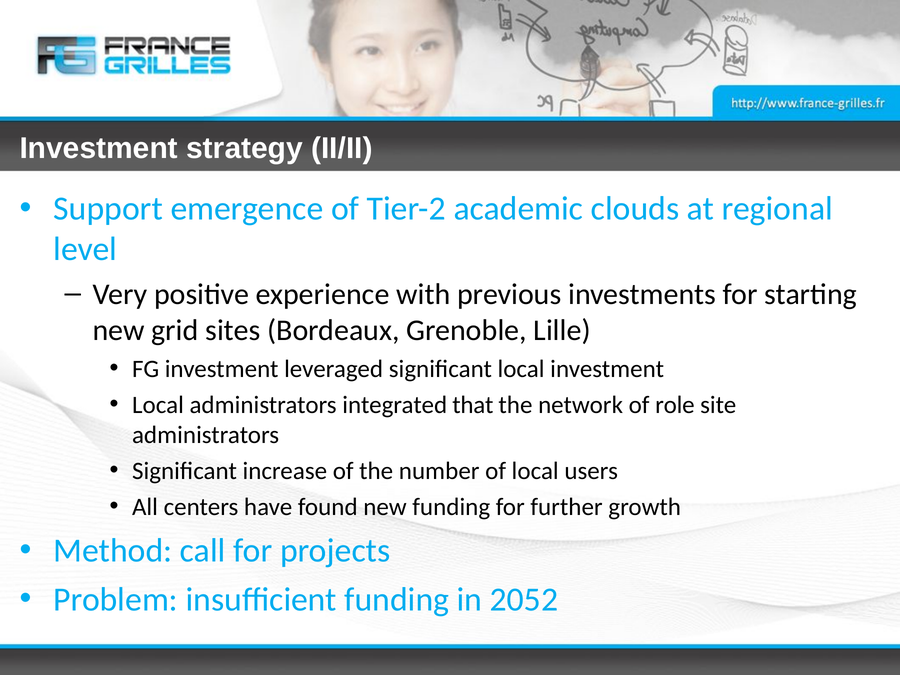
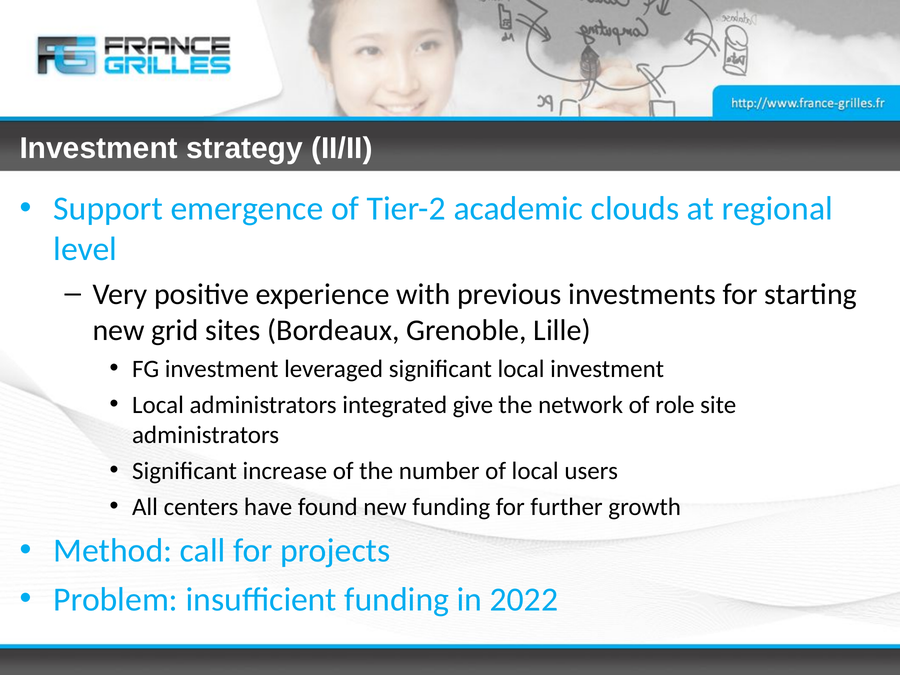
that: that -> give
2052: 2052 -> 2022
